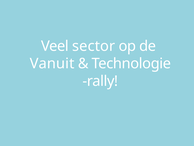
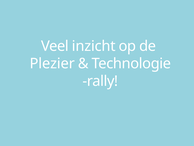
sector: sector -> inzicht
Vanuit: Vanuit -> Plezier
